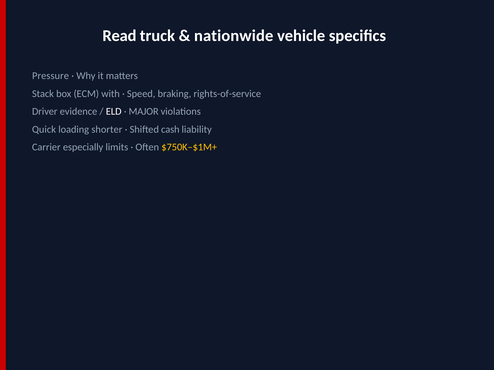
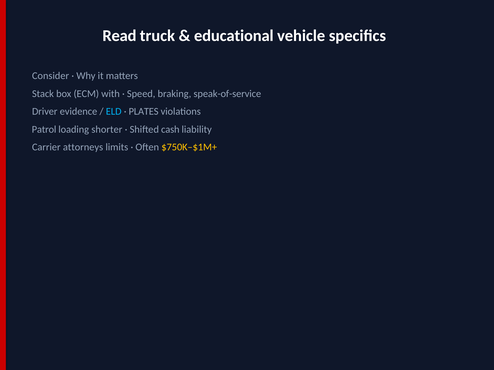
nationwide: nationwide -> educational
Pressure: Pressure -> Consider
rights-of-service: rights-of-service -> speak-of-service
ELD colour: white -> light blue
MAJOR: MAJOR -> PLATES
Quick: Quick -> Patrol
especially: especially -> attorneys
